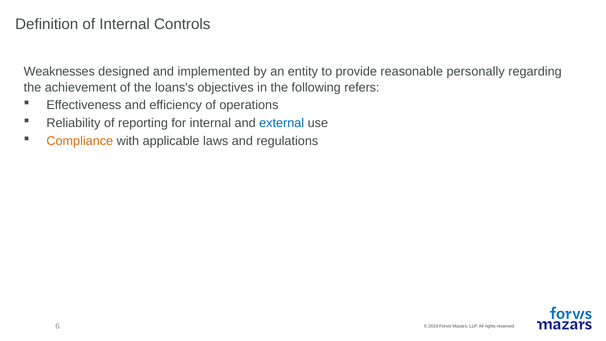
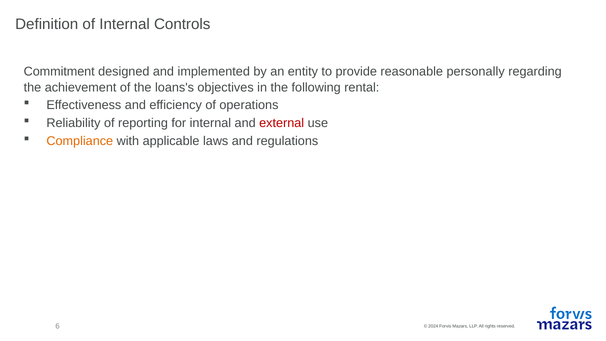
Weaknesses: Weaknesses -> Commitment
refers: refers -> rental
external colour: blue -> red
